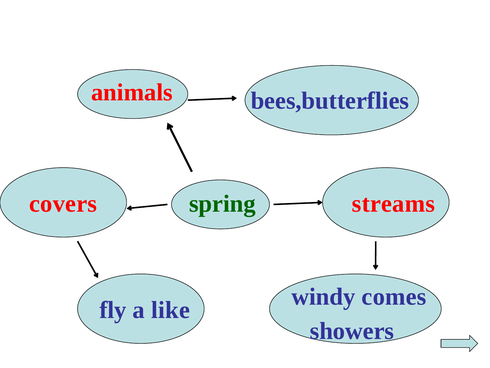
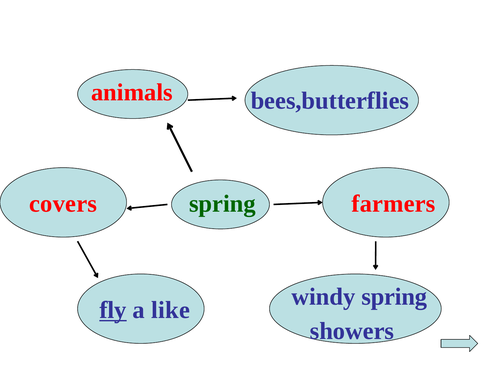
streams: streams -> farmers
windy comes: comes -> spring
fly underline: none -> present
